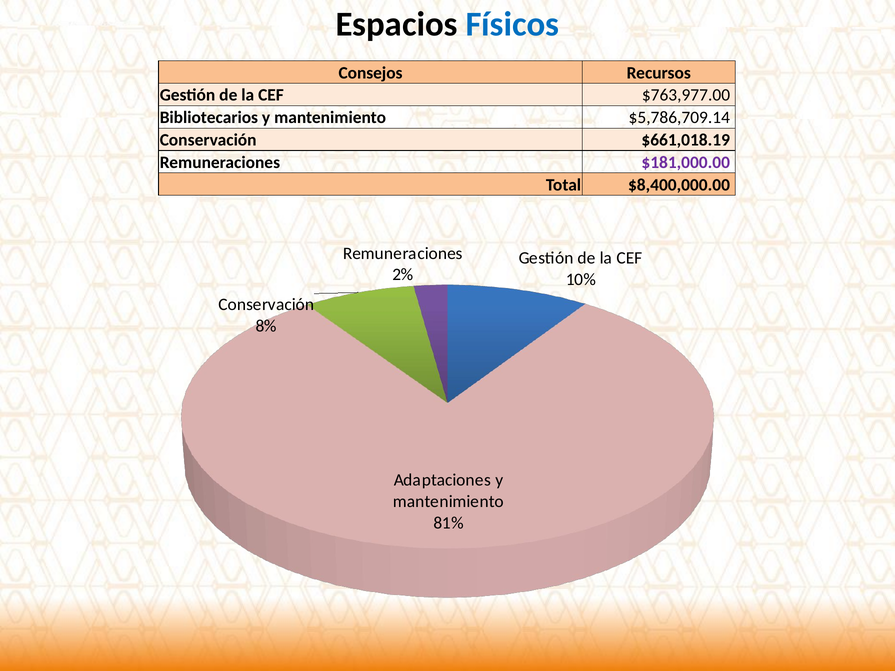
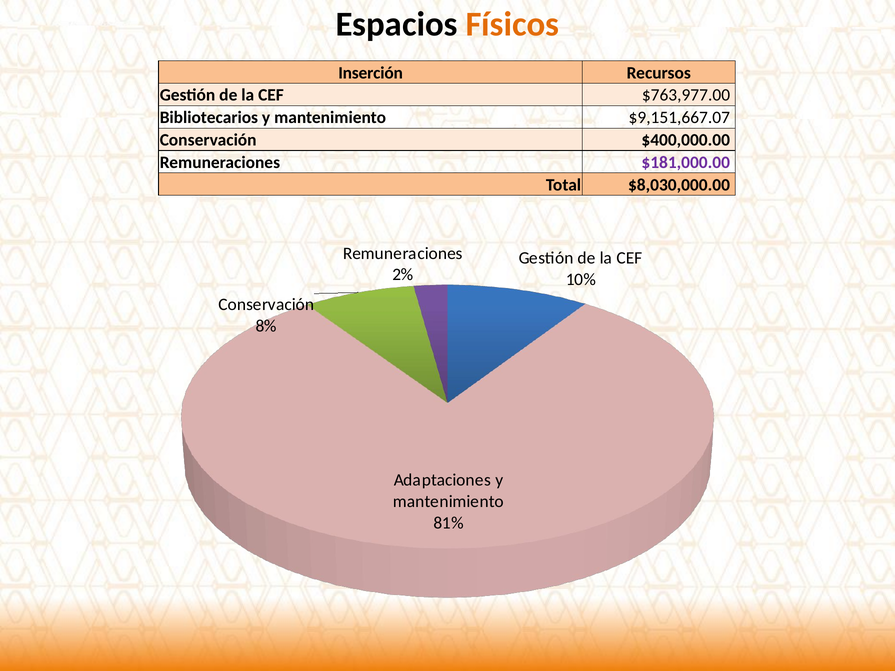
Físicos colour: blue -> orange
Consejos: Consejos -> Inserción
$5,786,709.14: $5,786,709.14 -> $9,151,667.07
$661,018.19: $661,018.19 -> $400,000.00
$8,400,000.00: $8,400,000.00 -> $8,030,000.00
